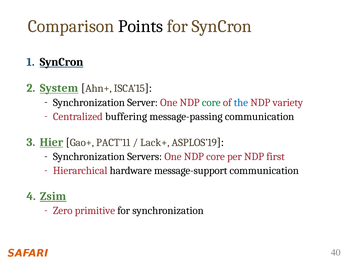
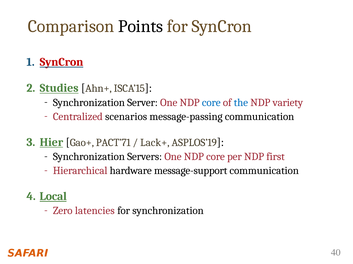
SynCron at (62, 62) colour: black -> red
System: System -> Studies
core at (211, 103) colour: green -> blue
buffering: buffering -> scenarios
PACT’11: PACT’11 -> PACT’71
Zsim: Zsim -> Local
primitive: primitive -> latencies
